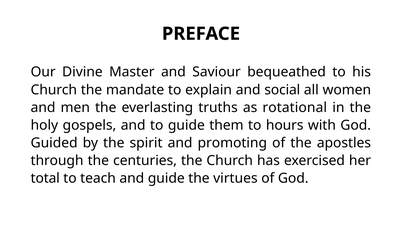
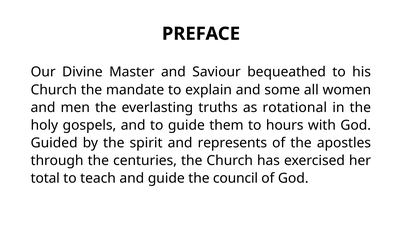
social: social -> some
promoting: promoting -> represents
virtues: virtues -> council
